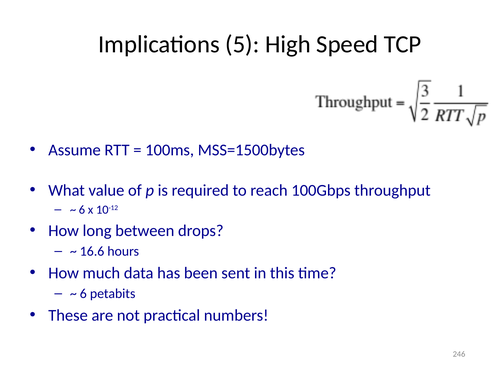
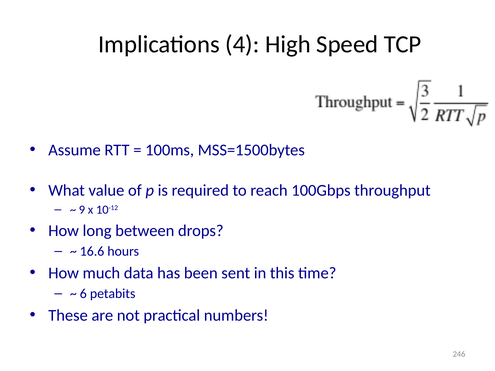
5: 5 -> 4
6 at (82, 210): 6 -> 9
